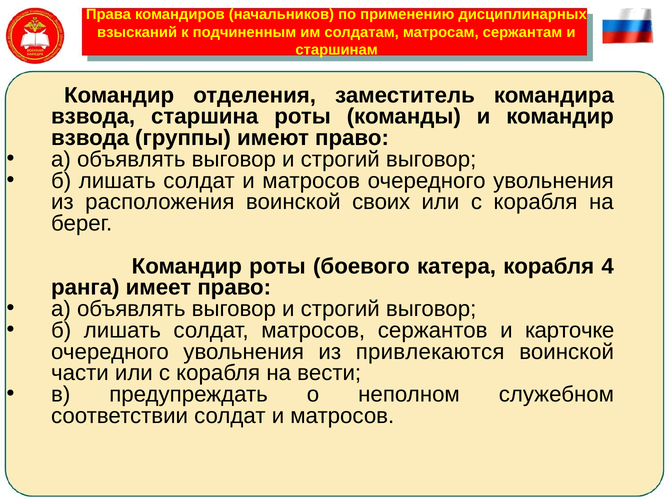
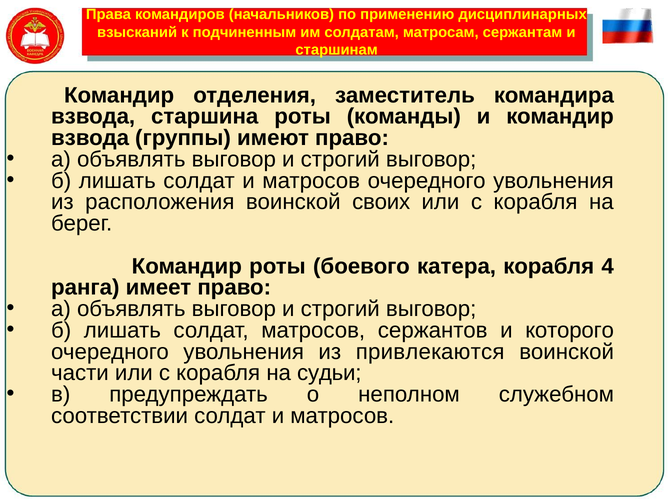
карточке: карточке -> которого
вести: вести -> судьи
